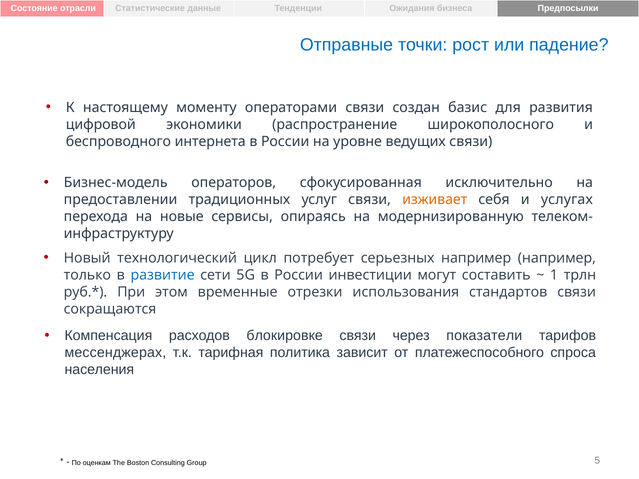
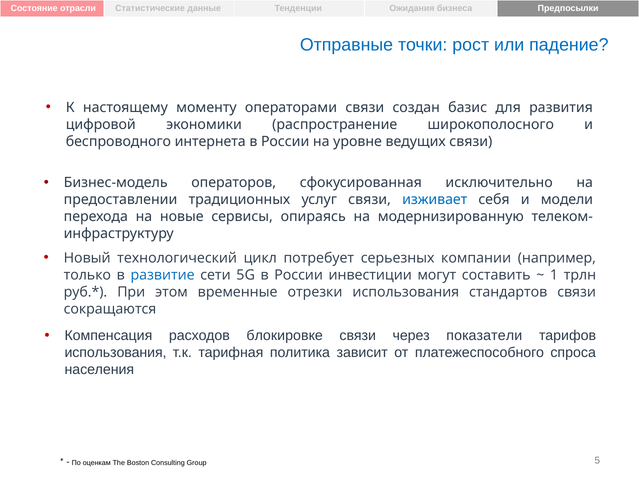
изживает colour: orange -> blue
услугах: услугах -> модели
серьезных например: например -> компании
мессенджерах at (115, 353): мессенджерах -> использования
